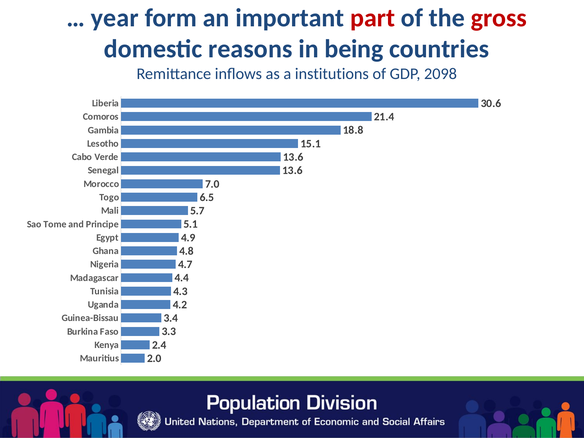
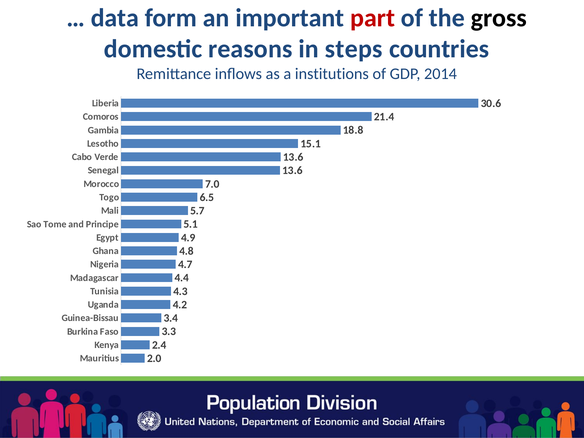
year: year -> data
gross colour: red -> black
being: being -> steps
2098: 2098 -> 2014
